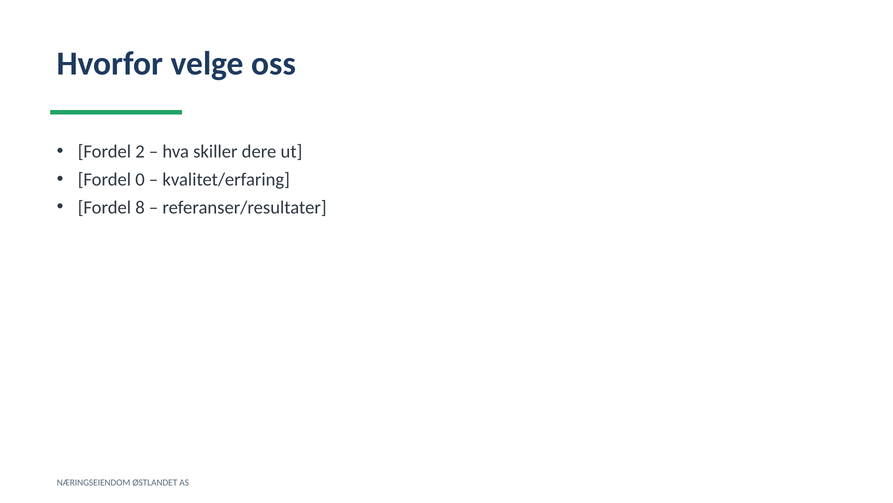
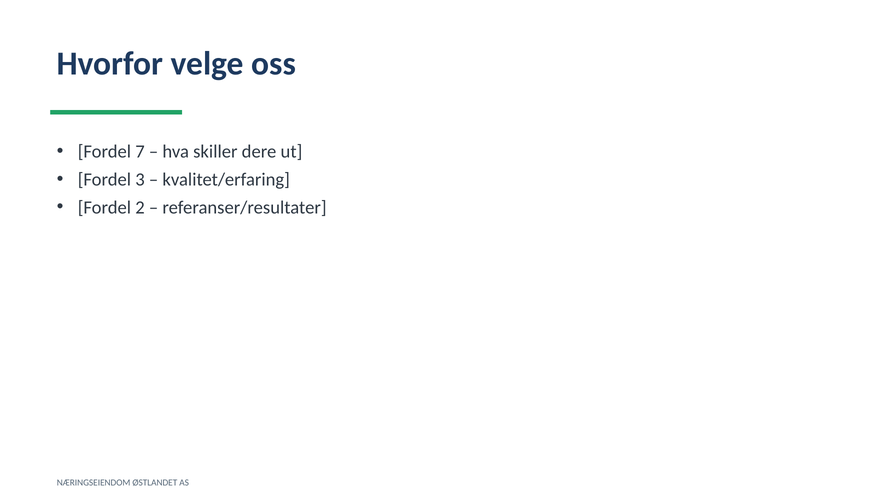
2: 2 -> 7
0: 0 -> 3
8: 8 -> 2
